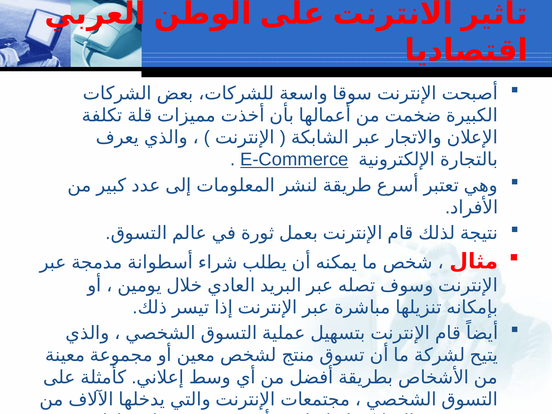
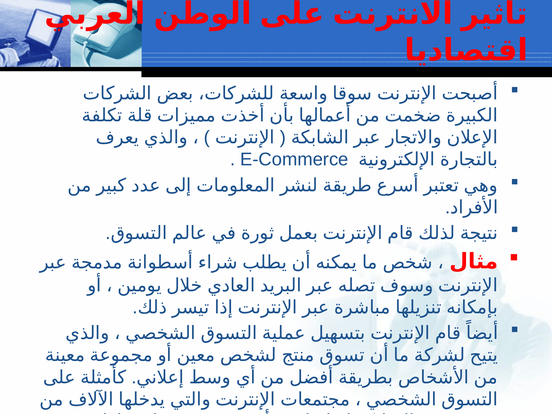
E-Commerce underline: present -> none
